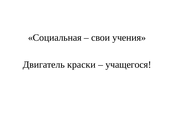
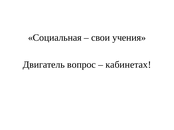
краски: краски -> вопрос
учащегося: учащегося -> кабинетах
